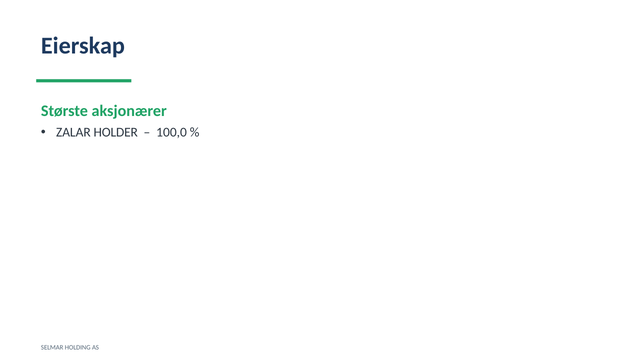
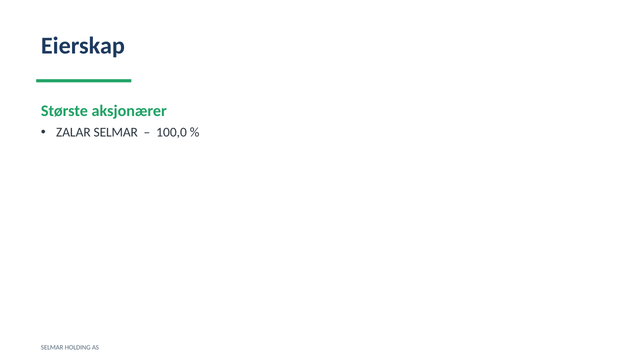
ZALAR HOLDER: HOLDER -> SELMAR
